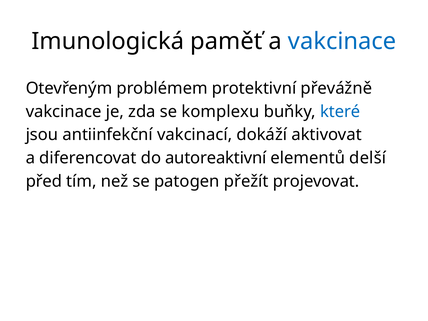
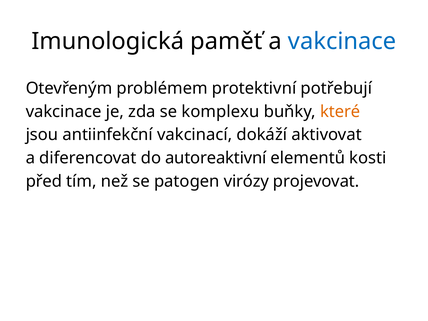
převážně: převážně -> potřebují
které colour: blue -> orange
delší: delší -> kosti
přežít: přežít -> virózy
